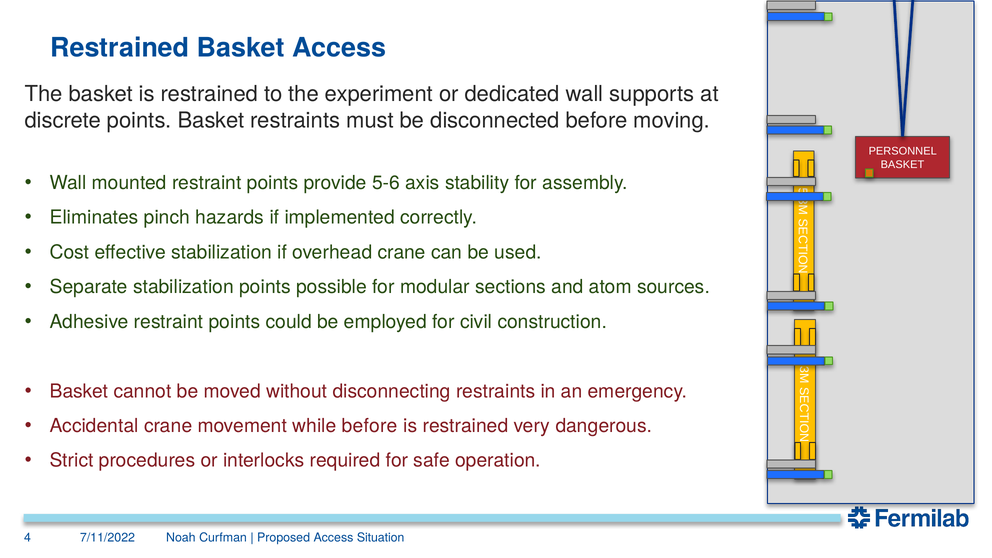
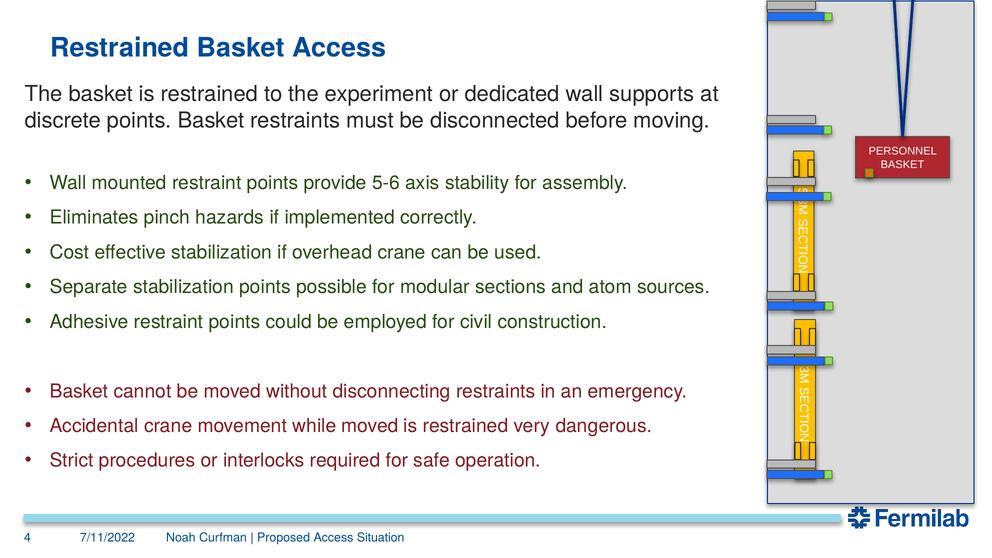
while before: before -> moved
